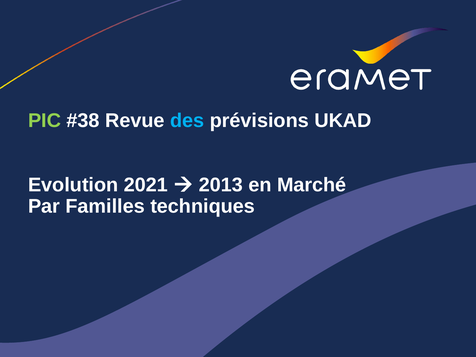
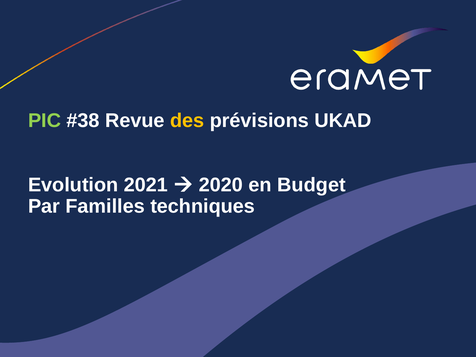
des colour: light blue -> yellow
2013: 2013 -> 2020
Marché: Marché -> Budget
